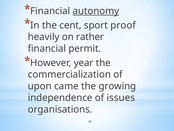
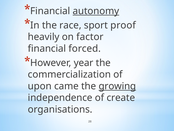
cent: cent -> race
rather: rather -> factor
permit: permit -> forced
growing underline: none -> present
issues: issues -> create
